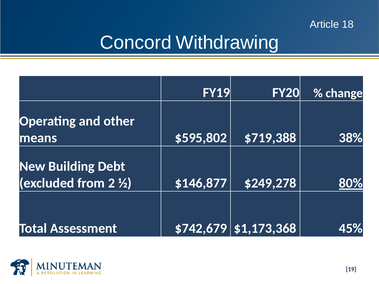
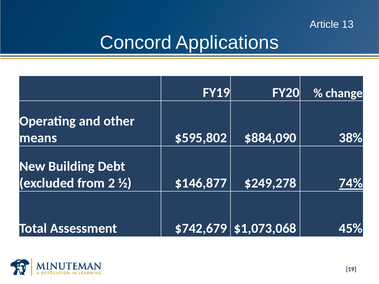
18: 18 -> 13
Withdrawing: Withdrawing -> Applications
$719,388: $719,388 -> $884,090
80%: 80% -> 74%
$1,173,368: $1,173,368 -> $1,073,068
